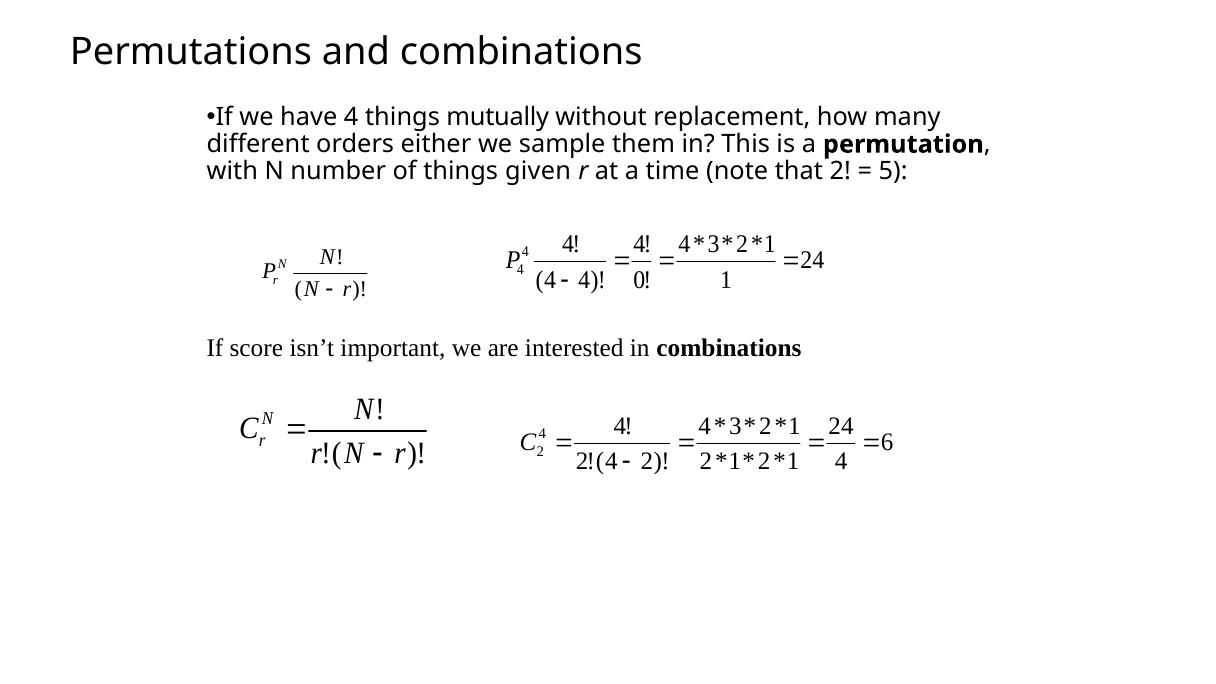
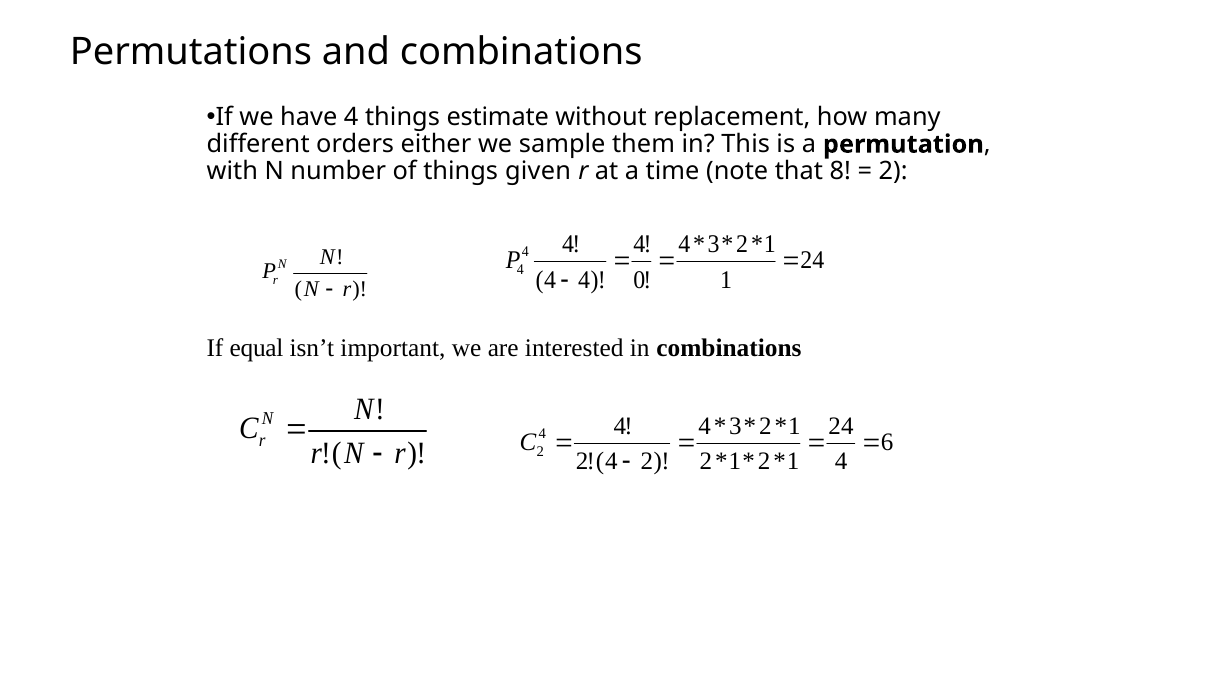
mutually: mutually -> estimate
that 2: 2 -> 8
5 at (893, 172): 5 -> 2
score: score -> equal
